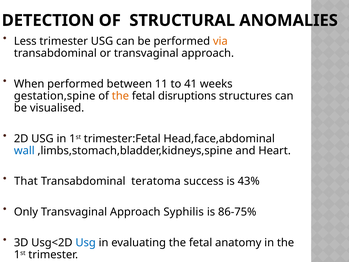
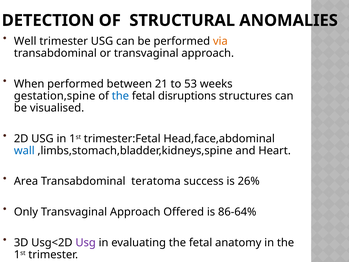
Less: Less -> Well
11: 11 -> 21
41: 41 -> 53
the at (120, 96) colour: orange -> blue
That: That -> Area
43%: 43% -> 26%
Syphilis: Syphilis -> Offered
86-75%: 86-75% -> 86-64%
Usg at (86, 242) colour: blue -> purple
